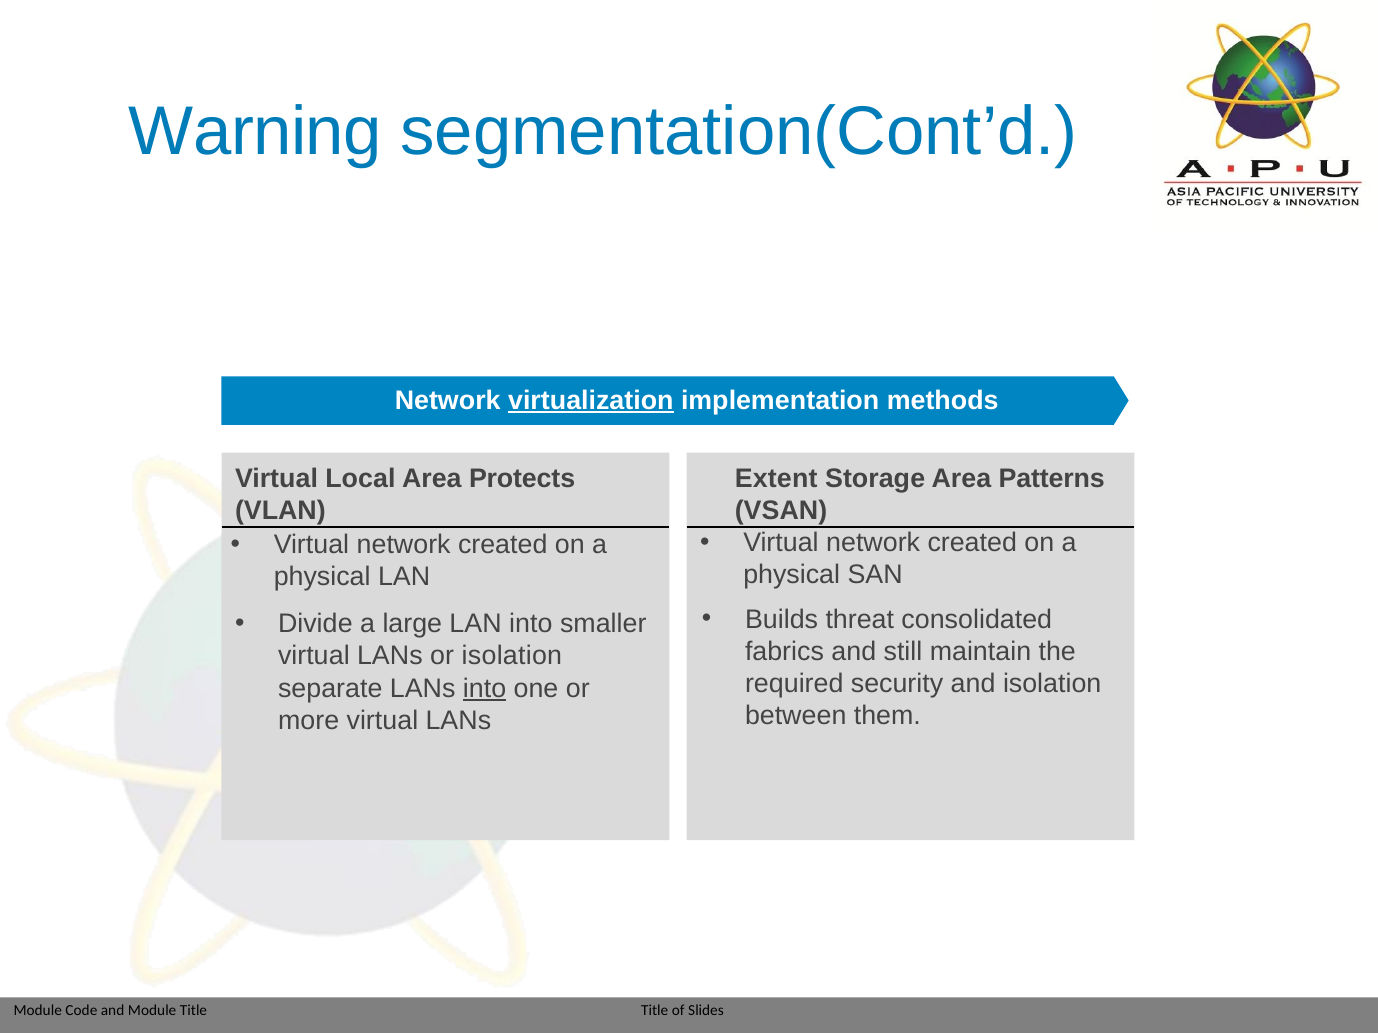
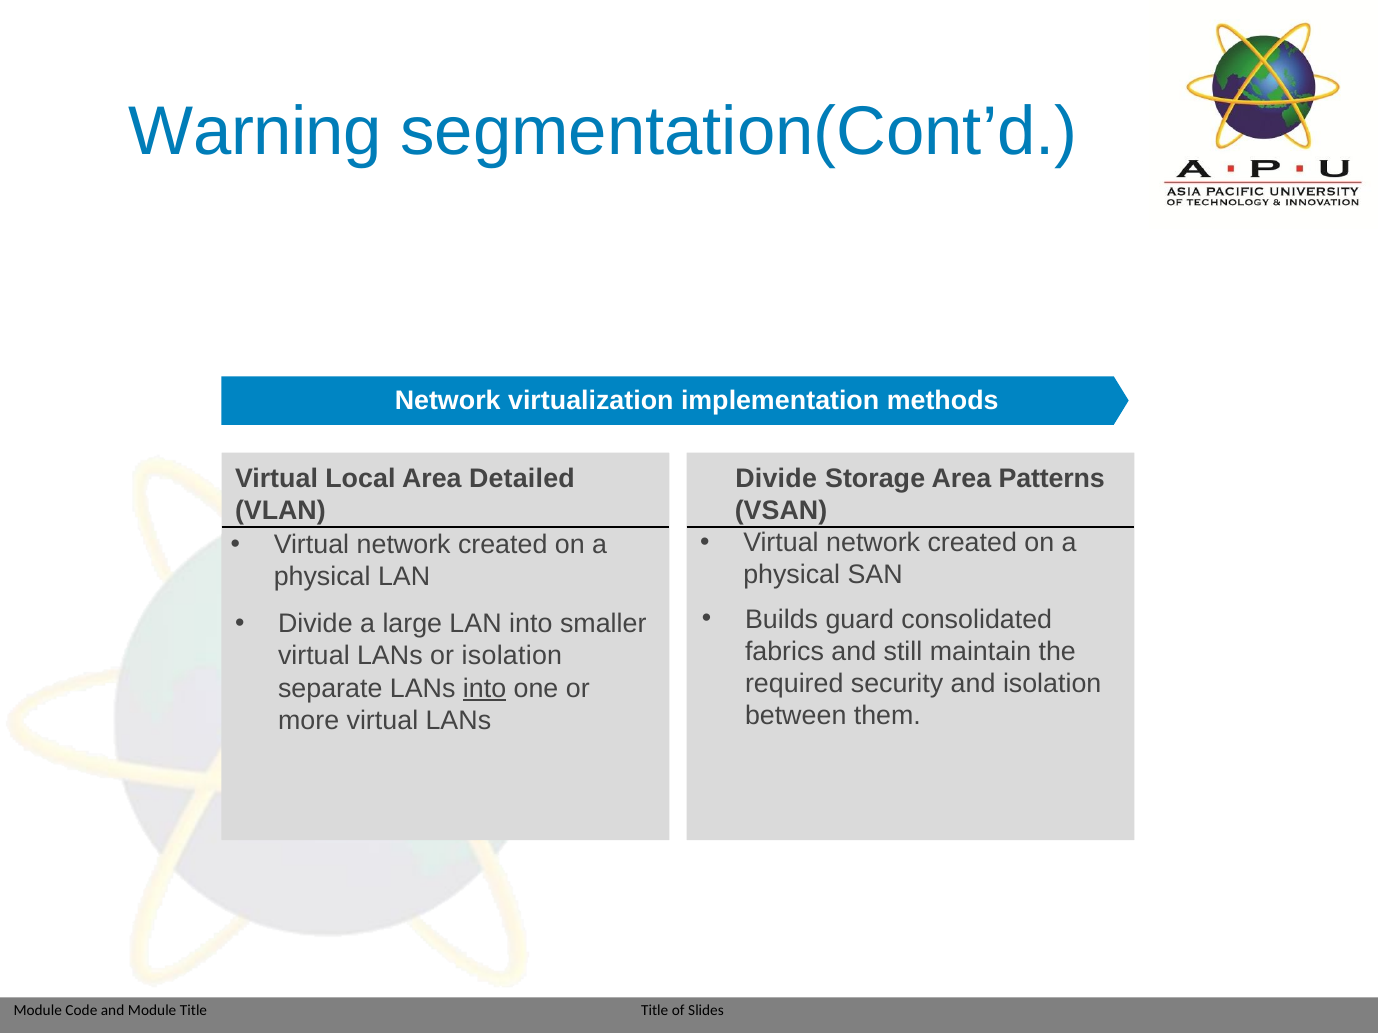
virtualization underline: present -> none
Protects: Protects -> Detailed
Extent at (776, 479): Extent -> Divide
threat: threat -> guard
